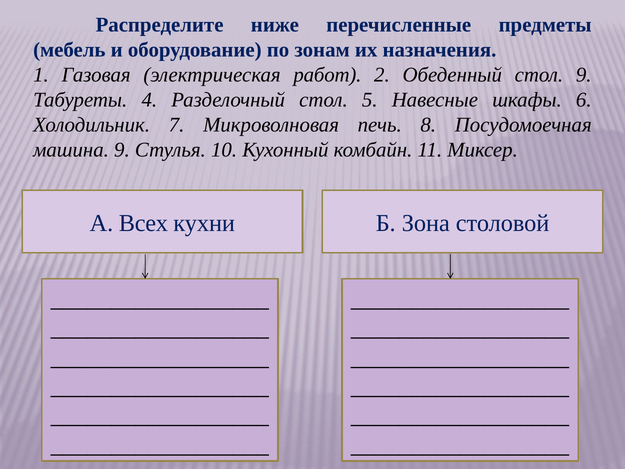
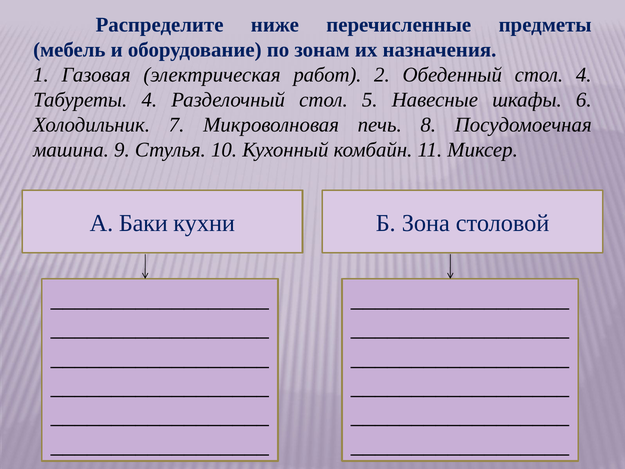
стол 9: 9 -> 4
Всех: Всех -> Баки
